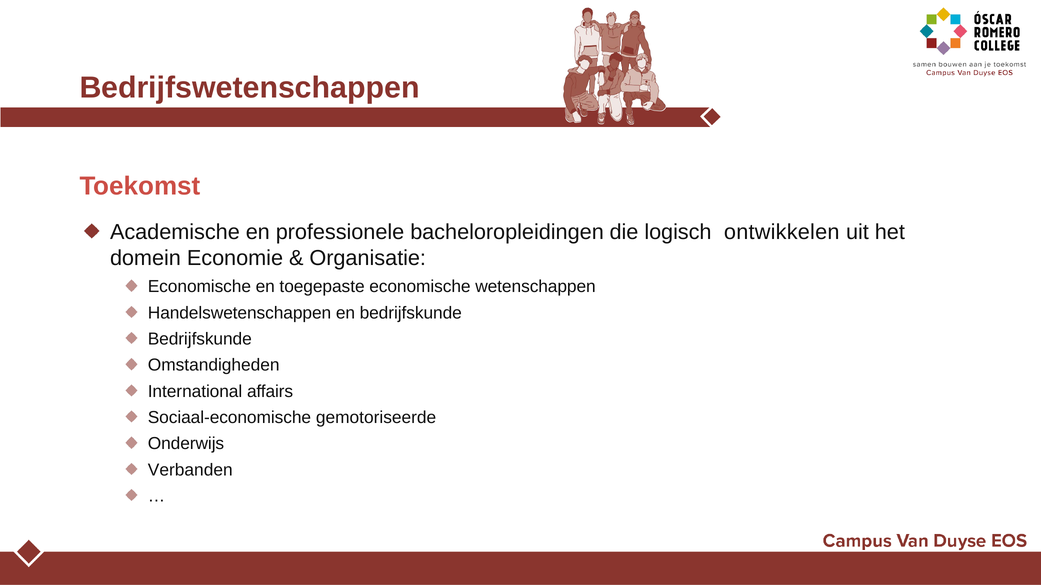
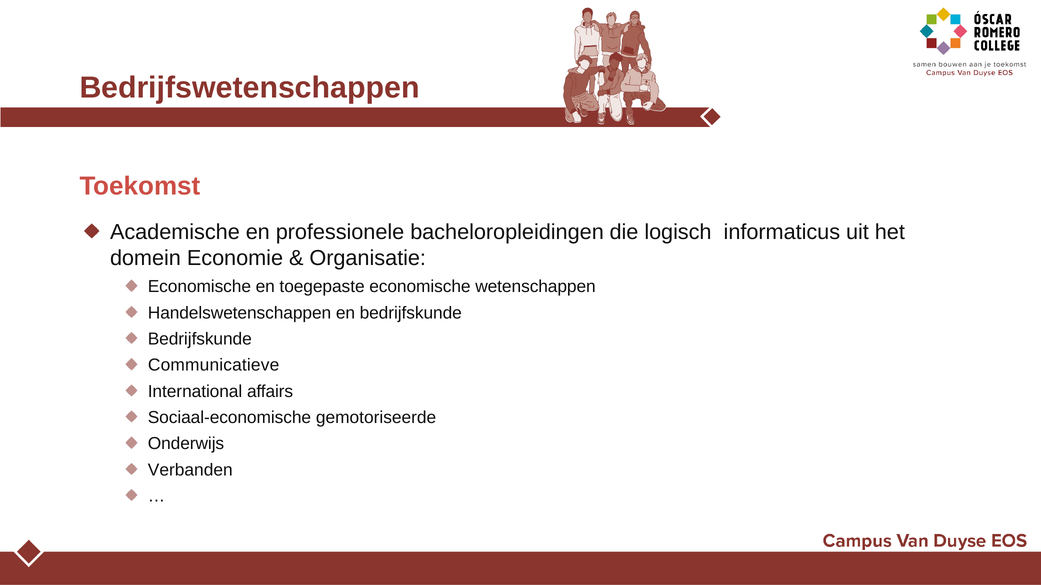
ontwikkelen: ontwikkelen -> informaticus
Omstandigheden: Omstandigheden -> Communicatieve
